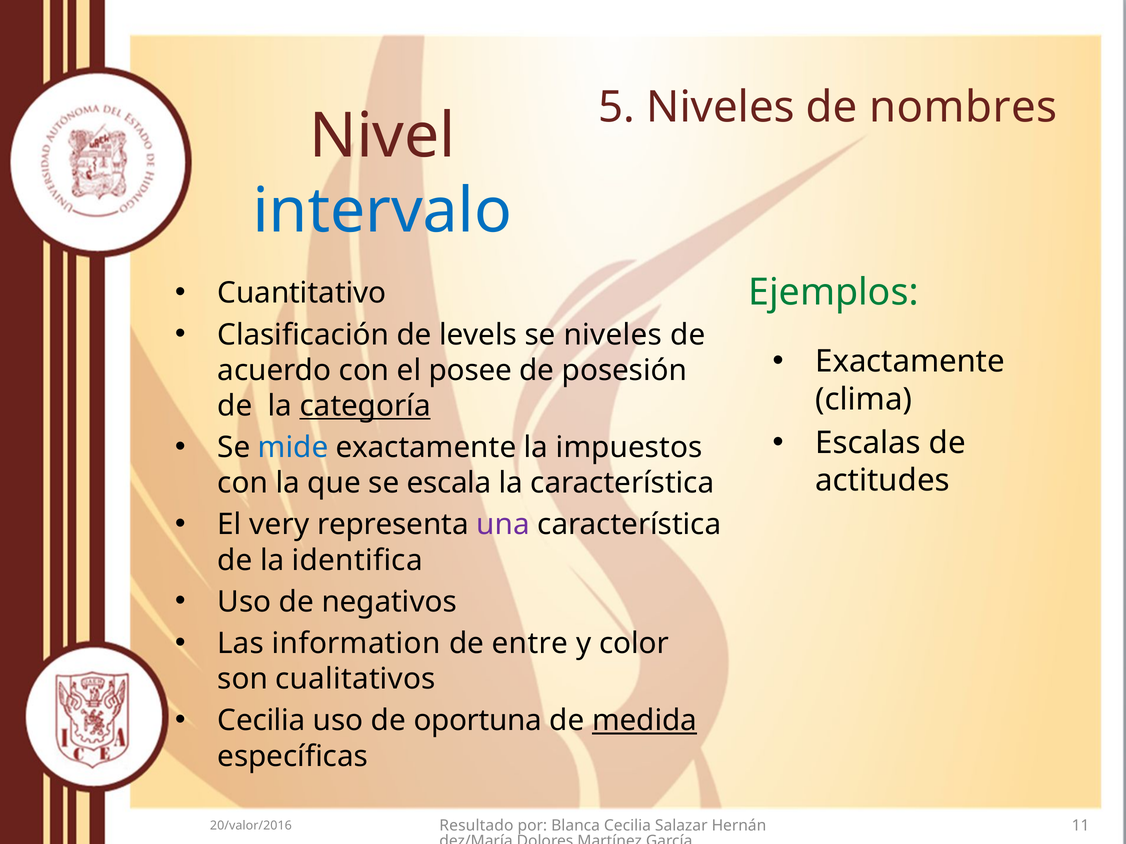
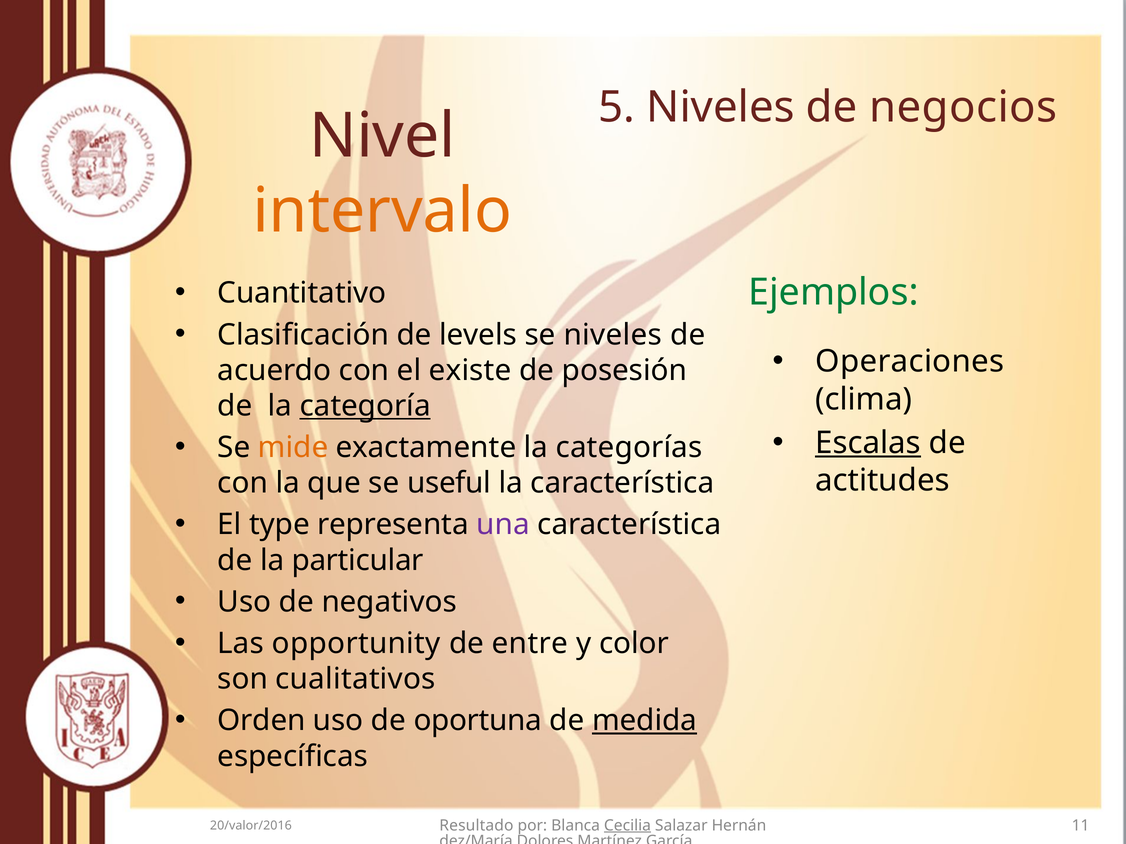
nombres: nombres -> negocios
intervalo colour: blue -> orange
Exactamente at (910, 362): Exactamente -> Operaciones
posee: posee -> existe
Escalas underline: none -> present
mide colour: blue -> orange
impuestos: impuestos -> categorías
escala: escala -> useful
very: very -> type
identifica: identifica -> particular
information: information -> opportunity
Cecilia at (261, 721): Cecilia -> Orden
Cecilia at (627, 826) underline: none -> present
